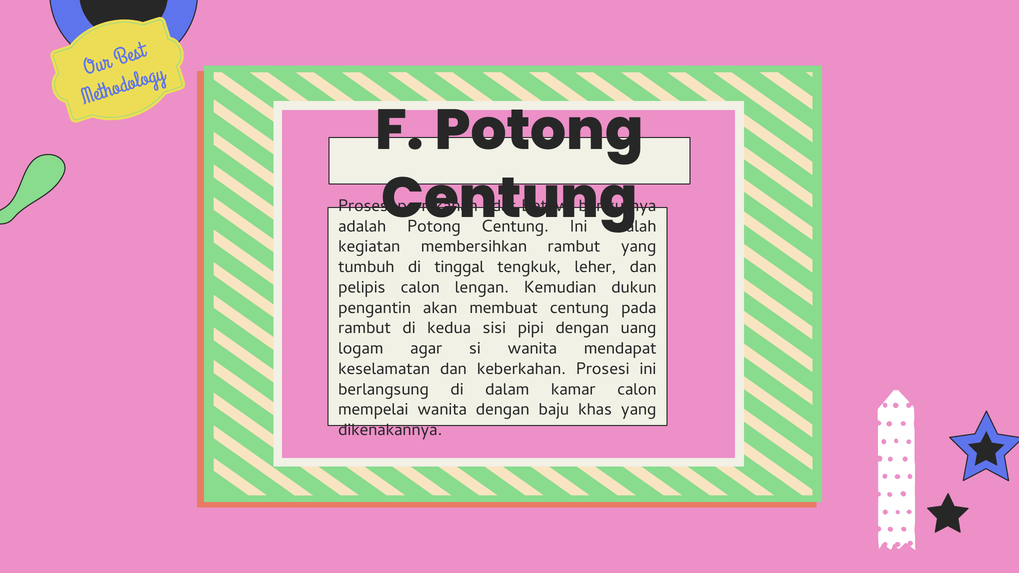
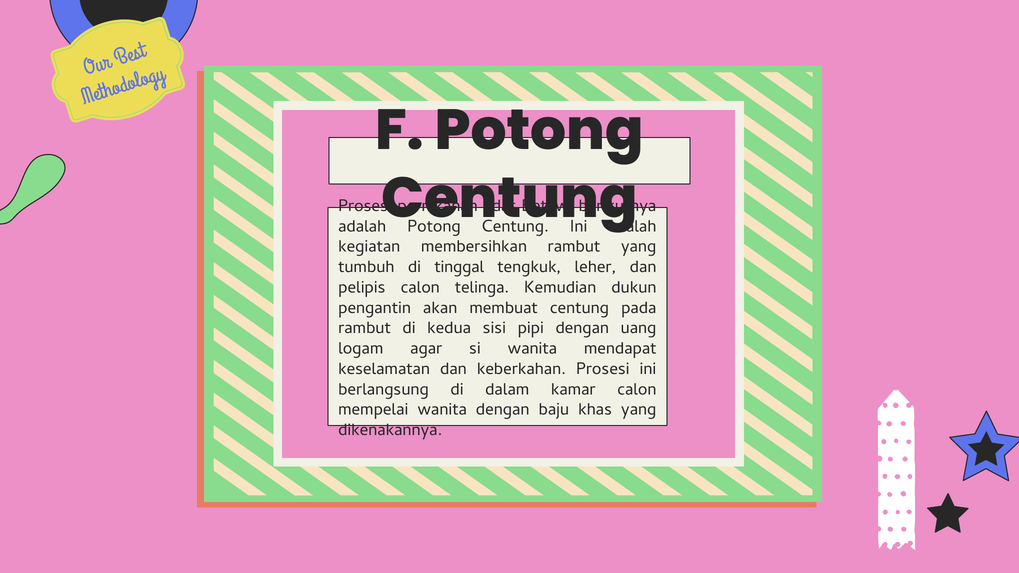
lengan: lengan -> telinga
